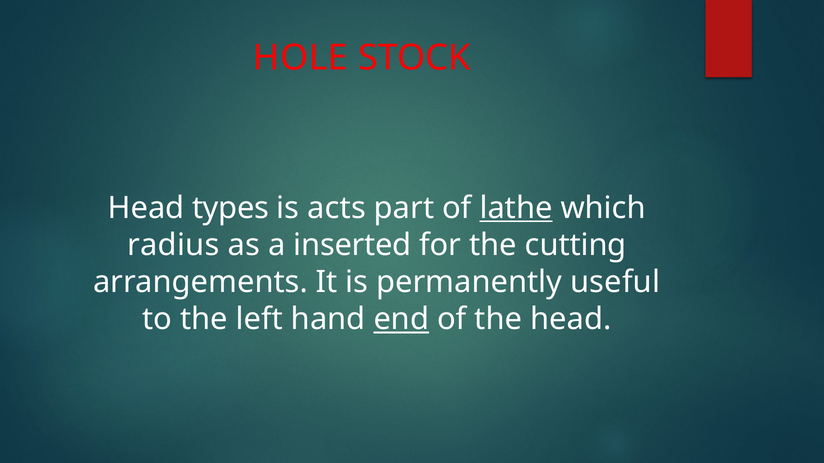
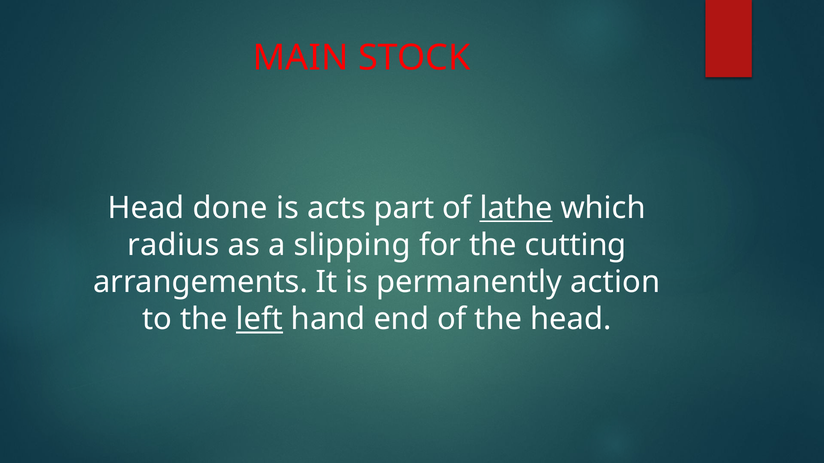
HOLE: HOLE -> MAIN
types: types -> done
inserted: inserted -> slipping
useful: useful -> action
left underline: none -> present
end underline: present -> none
